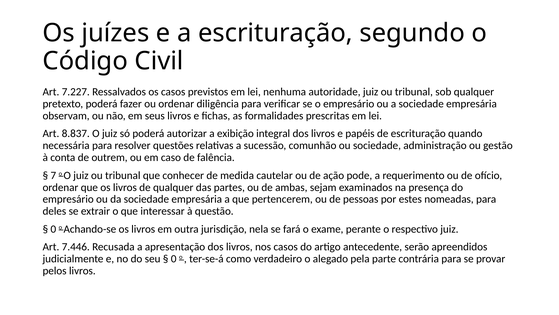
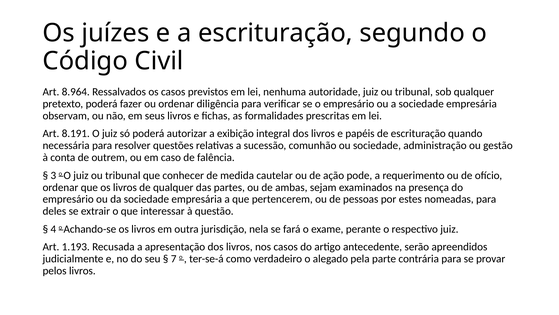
7.227: 7.227 -> 8.964
8.837: 8.837 -> 8.191
7: 7 -> 3
0 at (53, 229): 0 -> 4
7.446: 7.446 -> 1.193
0 at (174, 258): 0 -> 7
